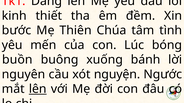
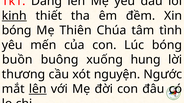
kinh underline: none -> present
bước at (17, 31): bước -> bóng
bánh: bánh -> hung
nguyên: nguyên -> thương
